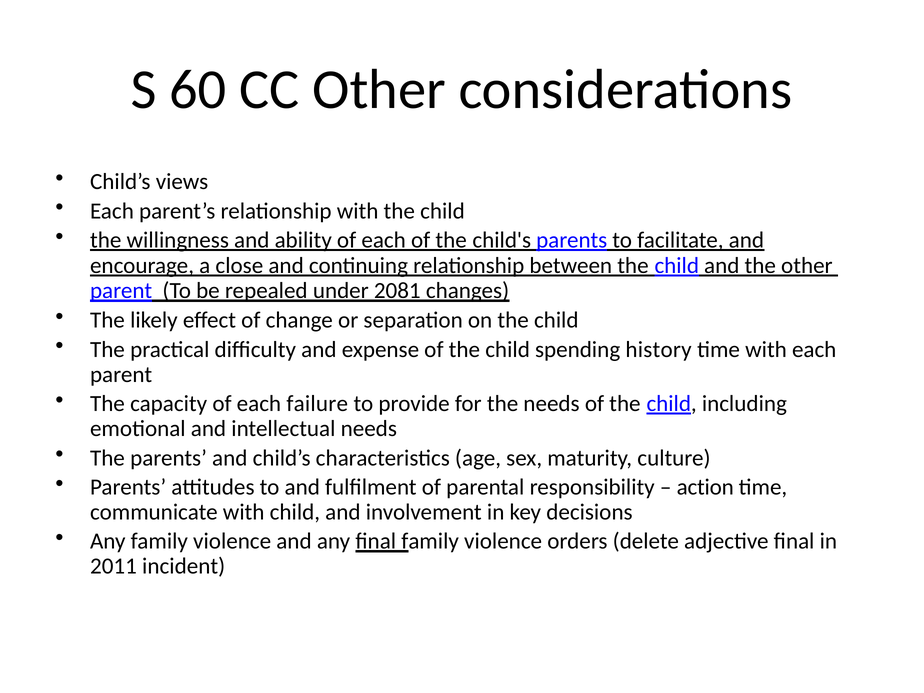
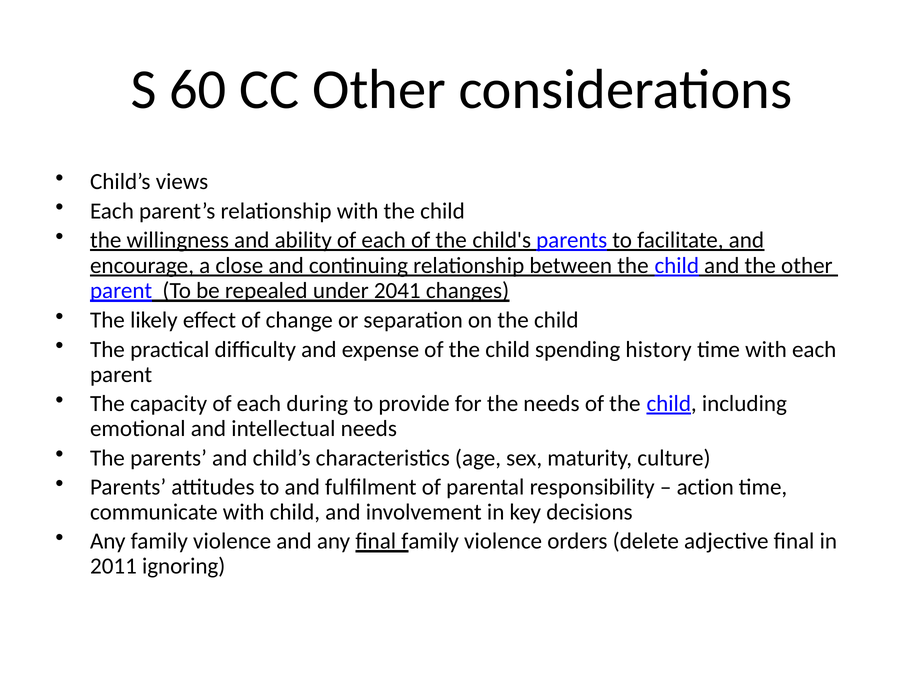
2081: 2081 -> 2041
failure: failure -> during
incident: incident -> ignoring
